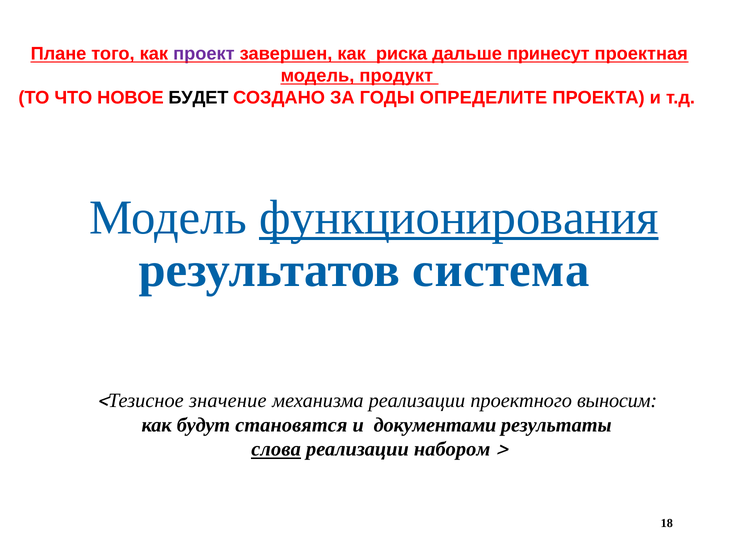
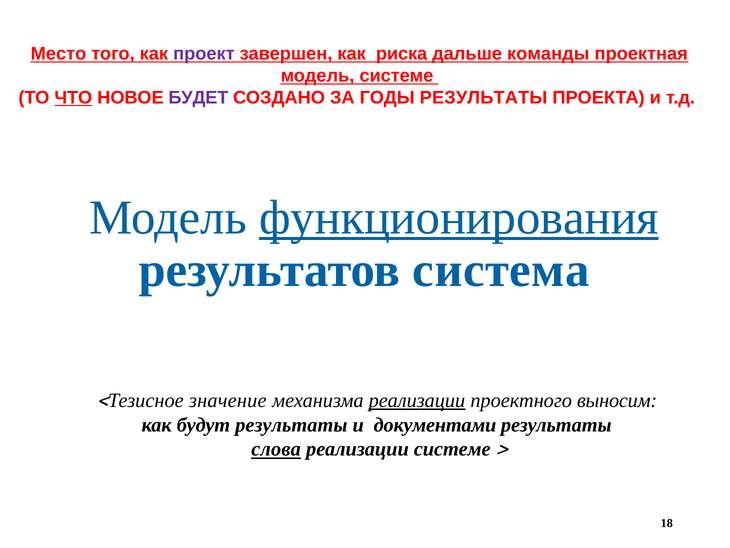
Плане: Плане -> Место
принесут: принесут -> команды
модель продукт: продукт -> системе
ЧТО underline: none -> present
БУДЕТ colour: black -> purple
ГОДЫ ОПРЕДЕЛИТЕ: ОПРЕДЕЛИТЕ -> РЕЗУЛЬТАТЫ
реализации at (417, 400) underline: none -> present
будут становятся: становятся -> результаты
реализации набором: набором -> системе
